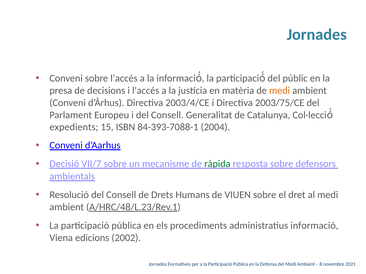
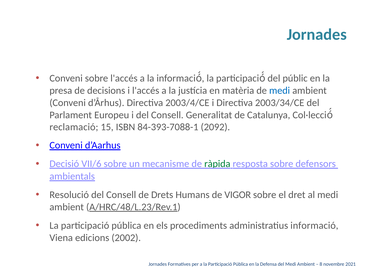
medi at (280, 91) colour: orange -> blue
2003/75/CE: 2003/75/CE -> 2003/34/CE
expedients: expedients -> reclamació
2004: 2004 -> 2092
VII/7: VII/7 -> VII/6
VIUEN: VIUEN -> VIGOR
